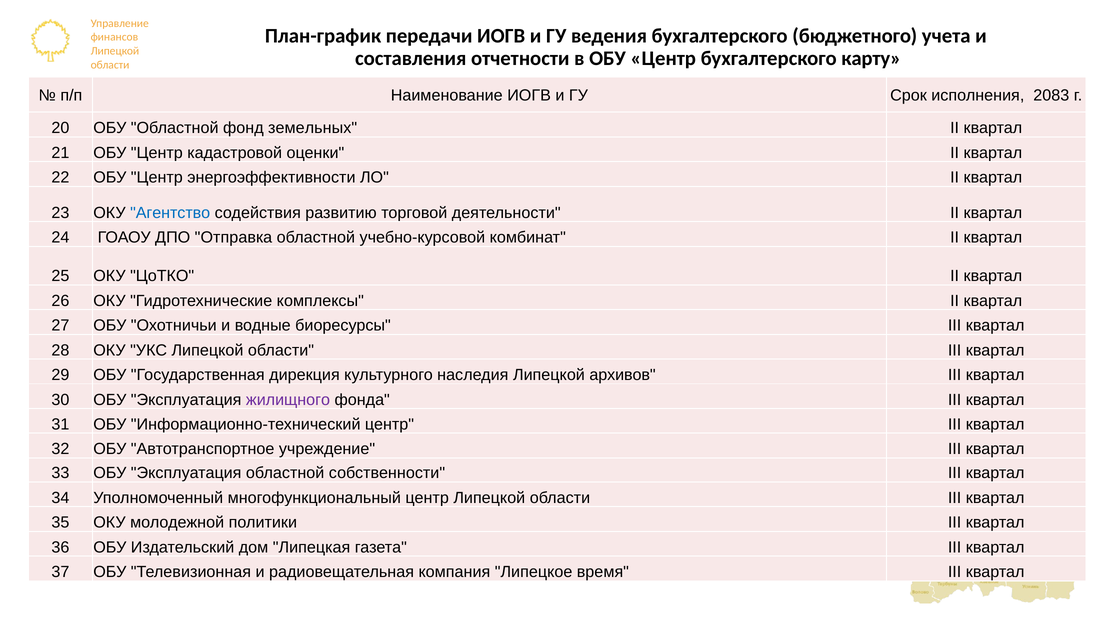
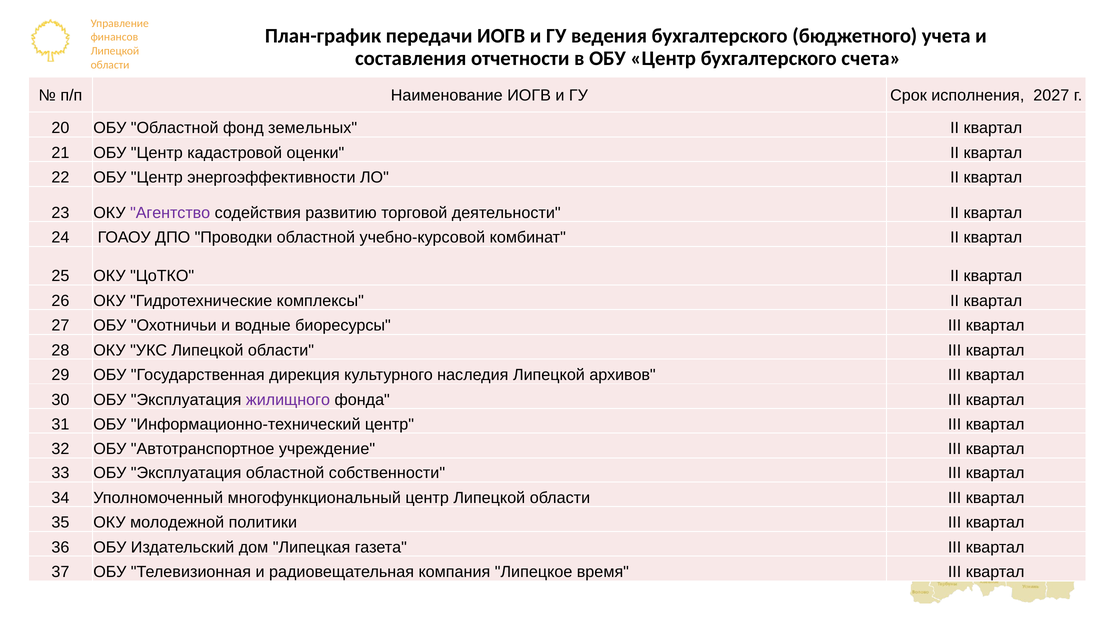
карту: карту -> счета
2083: 2083 -> 2027
Агентство colour: blue -> purple
Отправка: Отправка -> Проводки
